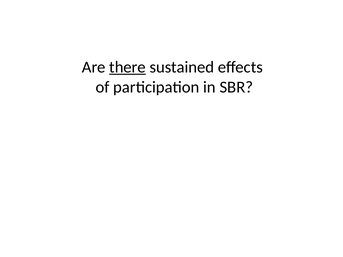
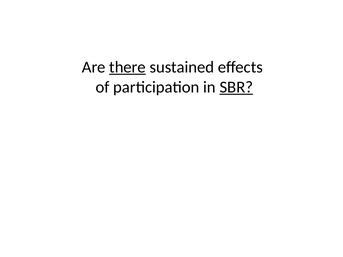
SBR underline: none -> present
